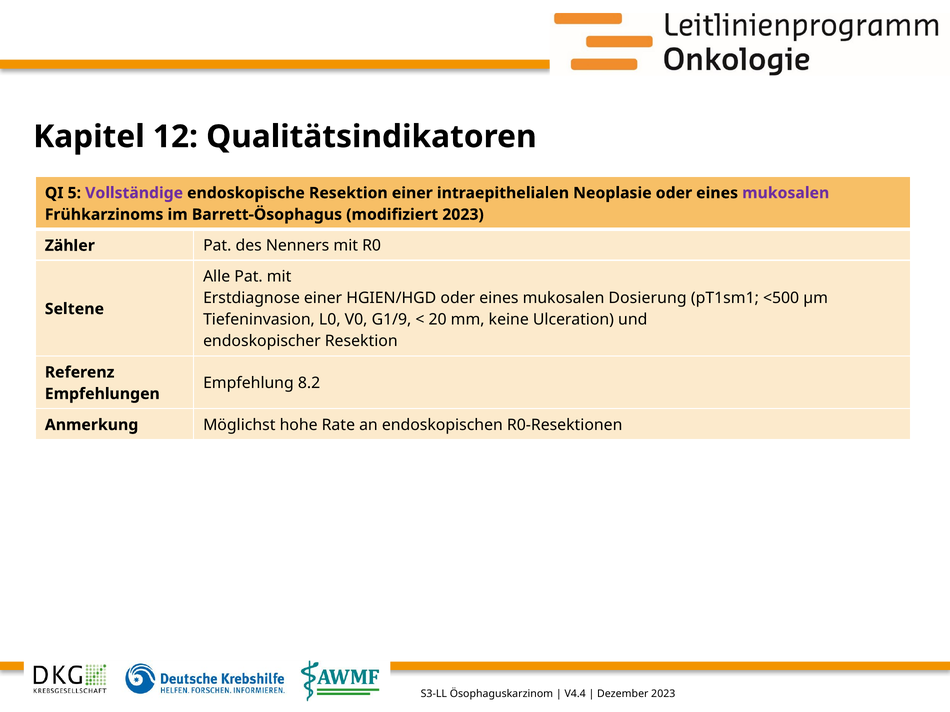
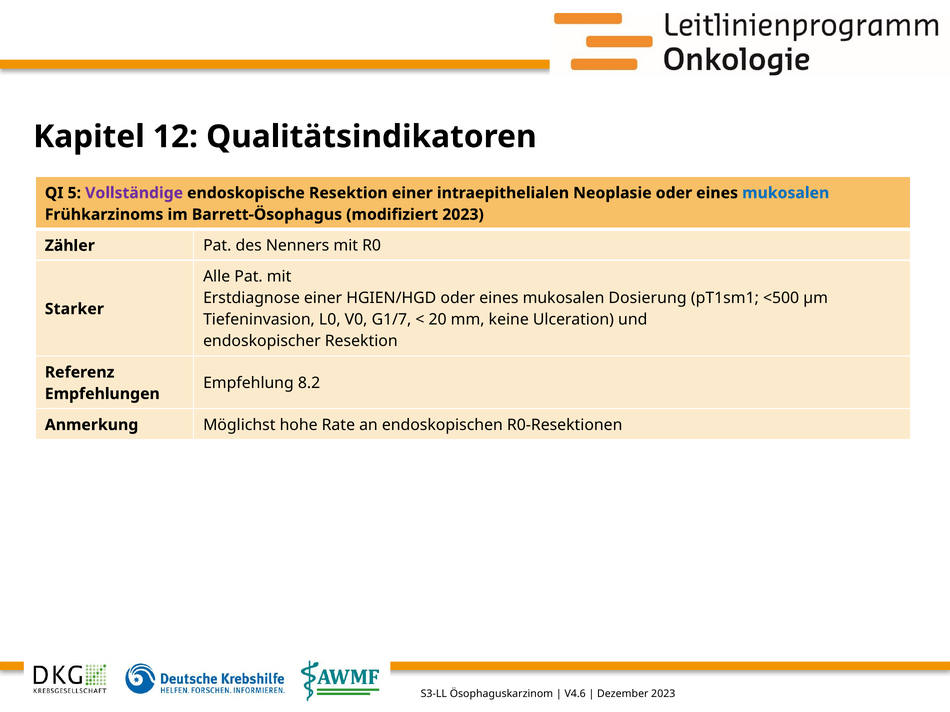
mukosalen at (786, 193) colour: purple -> blue
Seltene: Seltene -> Starker
G1/9: G1/9 -> G1/7
V4.4: V4.4 -> V4.6
